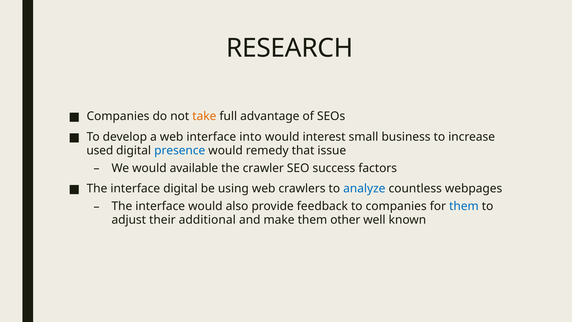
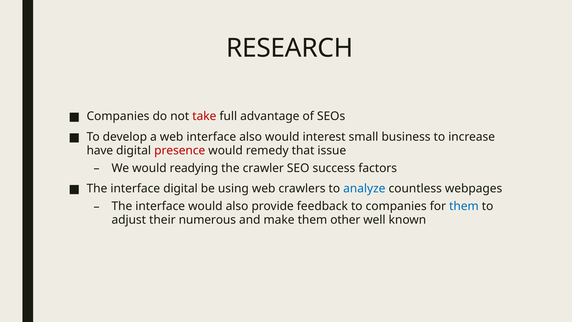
take colour: orange -> red
interface into: into -> also
used: used -> have
presence colour: blue -> red
available: available -> readying
additional: additional -> numerous
